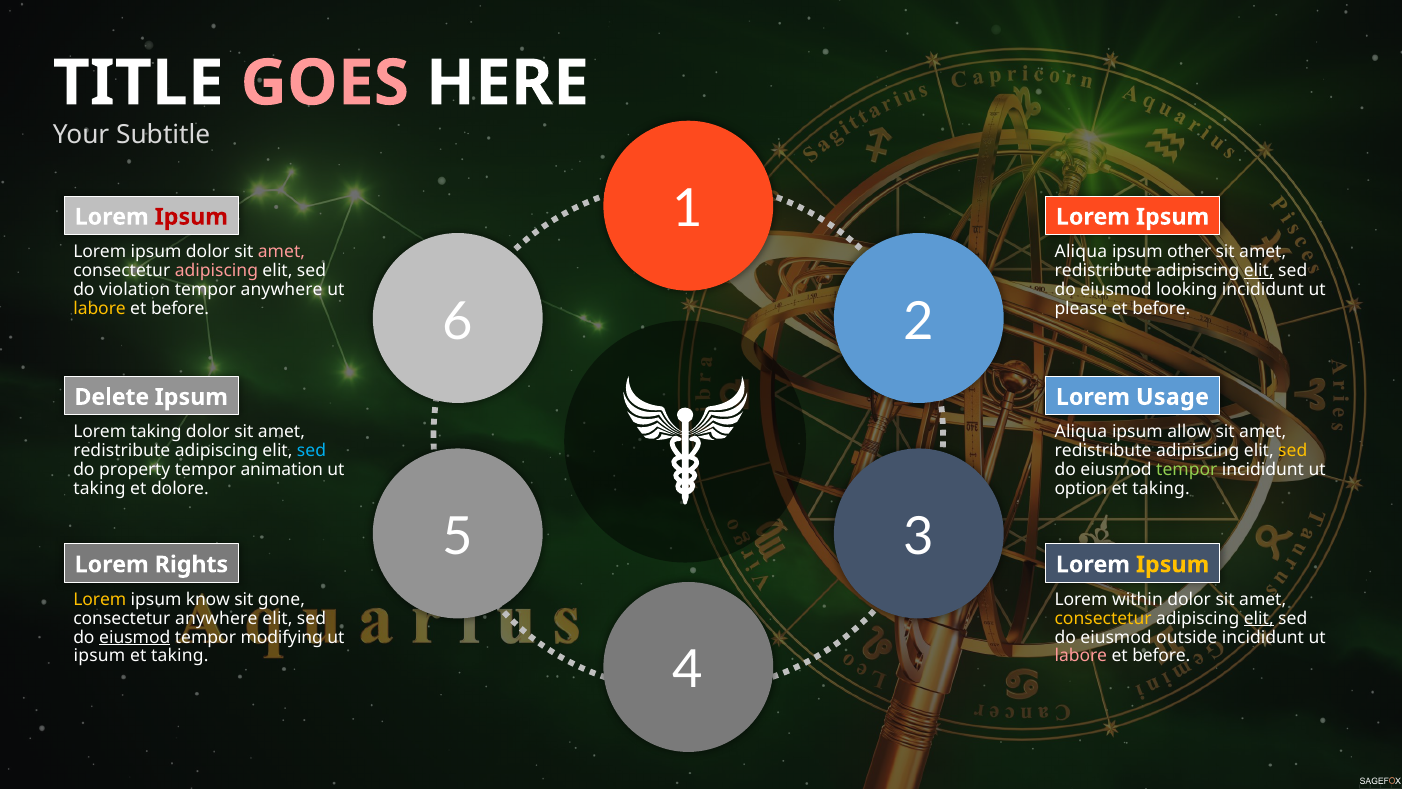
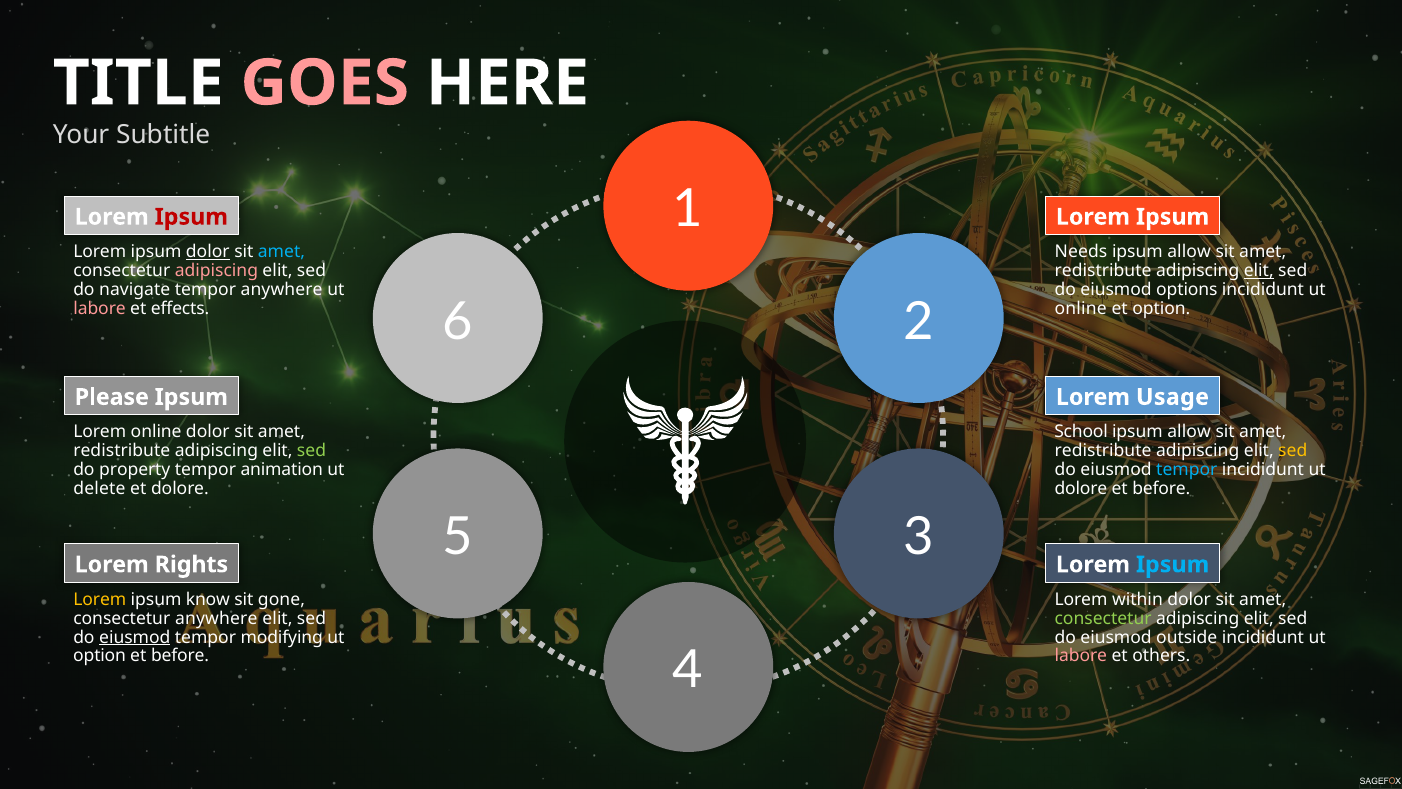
dolor at (208, 252) underline: none -> present
amet at (281, 252) colour: pink -> light blue
Aliqua at (1081, 252): Aliqua -> Needs
other at (1189, 252): other -> allow
violation: violation -> navigate
looking: looking -> options
labore at (100, 308) colour: yellow -> pink
before at (180, 308): before -> effects
please at (1081, 308): please -> online
before at (1161, 308): before -> option
Delete: Delete -> Please
Lorem taking: taking -> online
Aliqua at (1081, 432): Aliqua -> School
sed at (311, 451) colour: light blue -> light green
tempor at (1187, 470) colour: light green -> light blue
taking at (99, 489): taking -> delete
option at (1081, 489): option -> dolore
taking at (1161, 489): taking -> before
Ipsum at (1173, 564) colour: yellow -> light blue
consectetur at (1103, 618) colour: yellow -> light green
elit at (1259, 618) underline: present -> none
ipsum at (99, 656): ipsum -> option
taking at (180, 656): taking -> before
before at (1161, 656): before -> others
